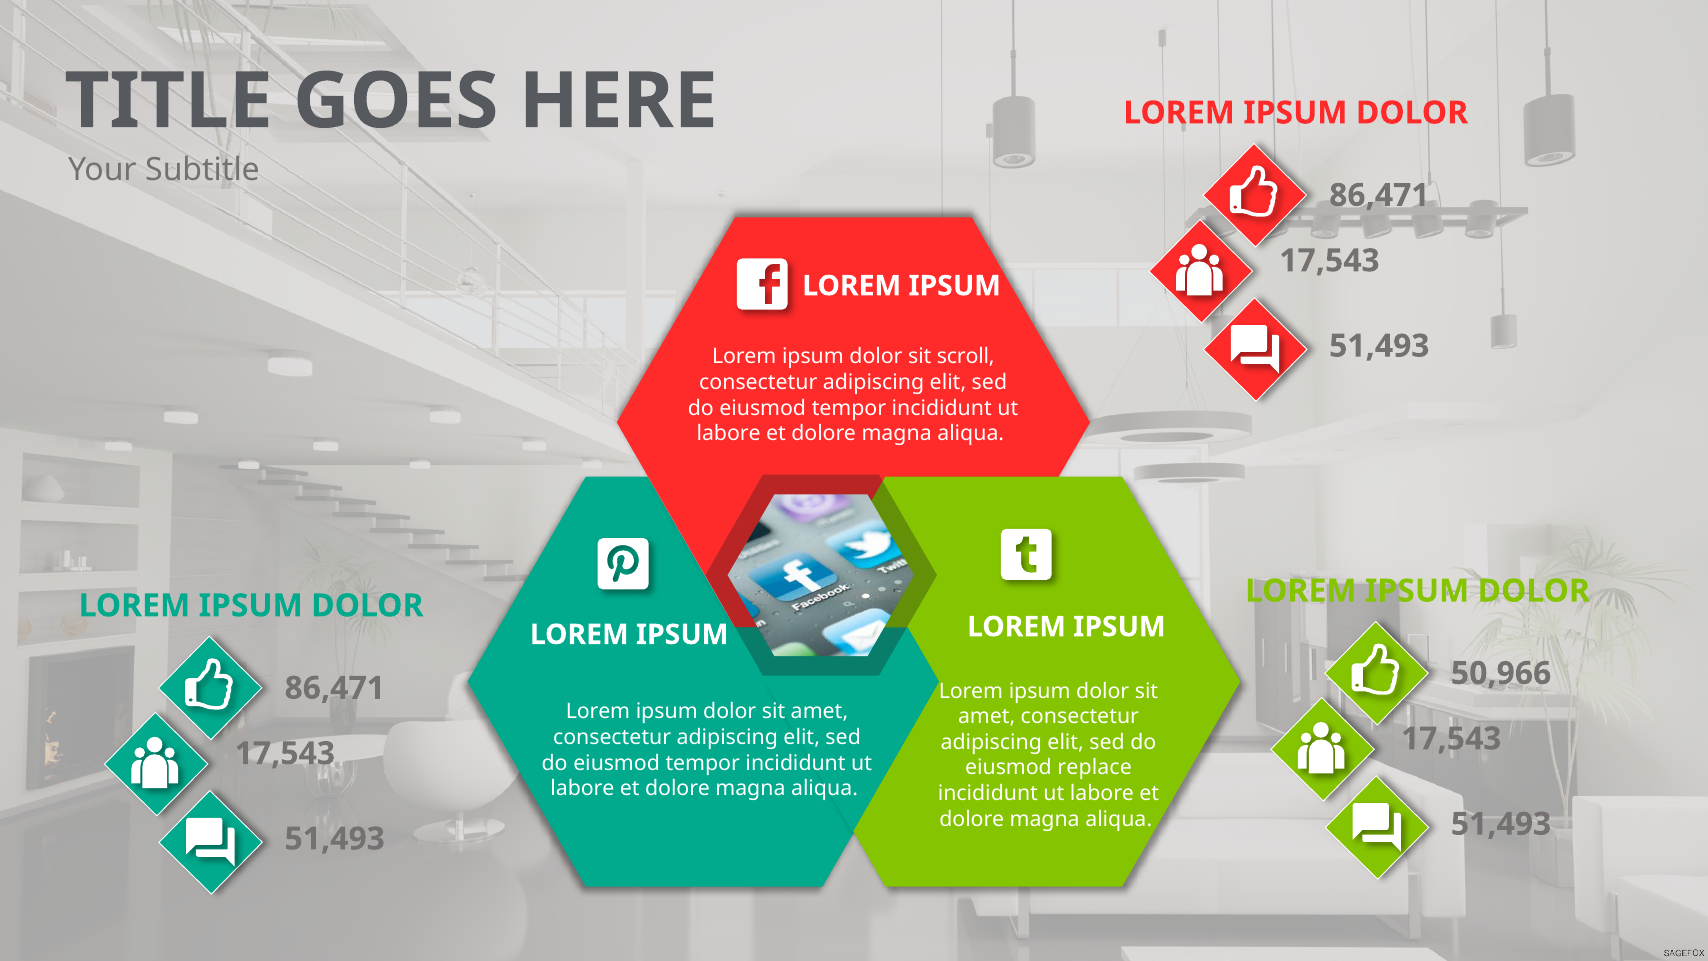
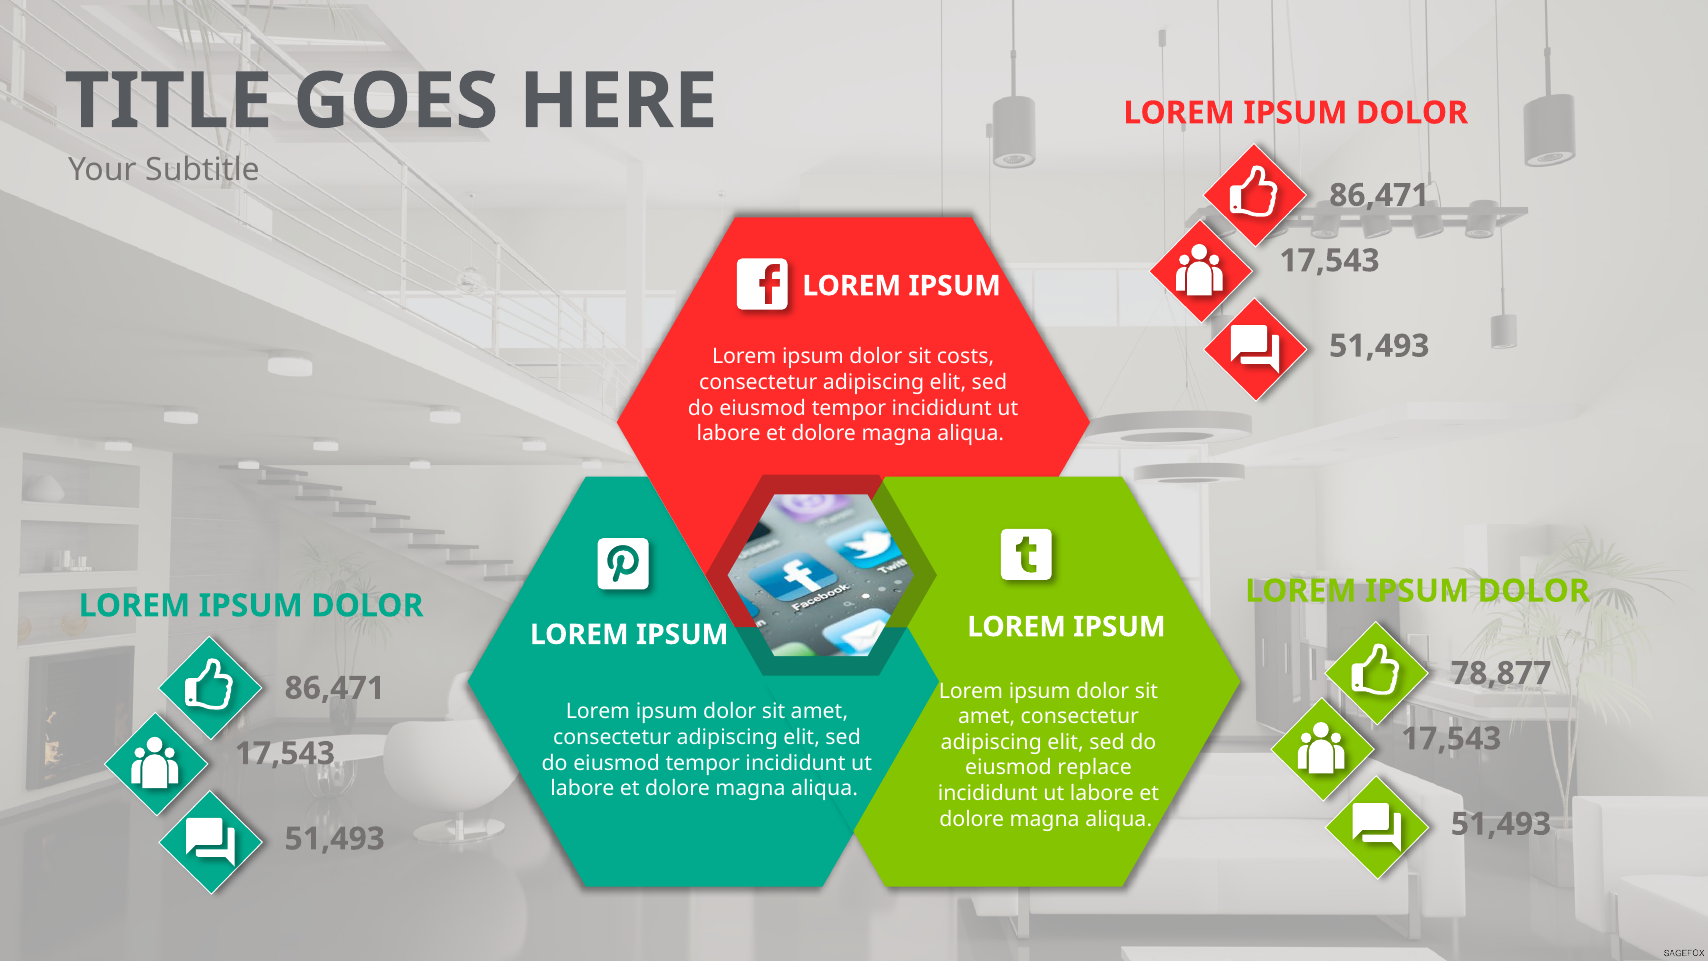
scroll: scroll -> costs
50,966: 50,966 -> 78,877
